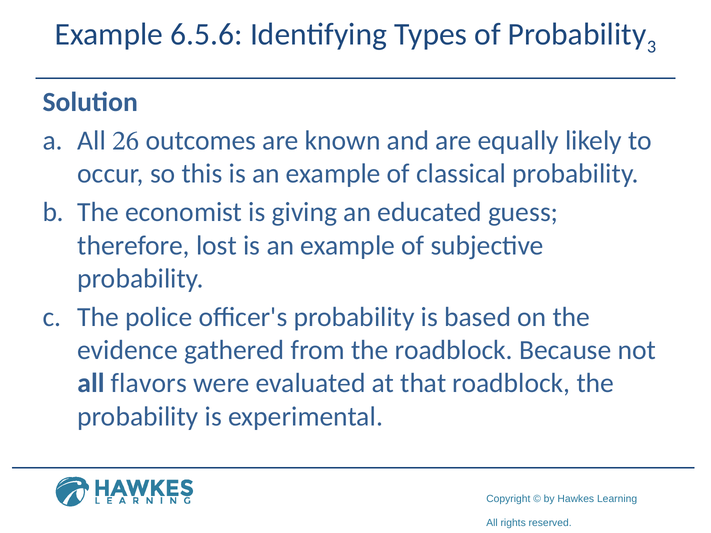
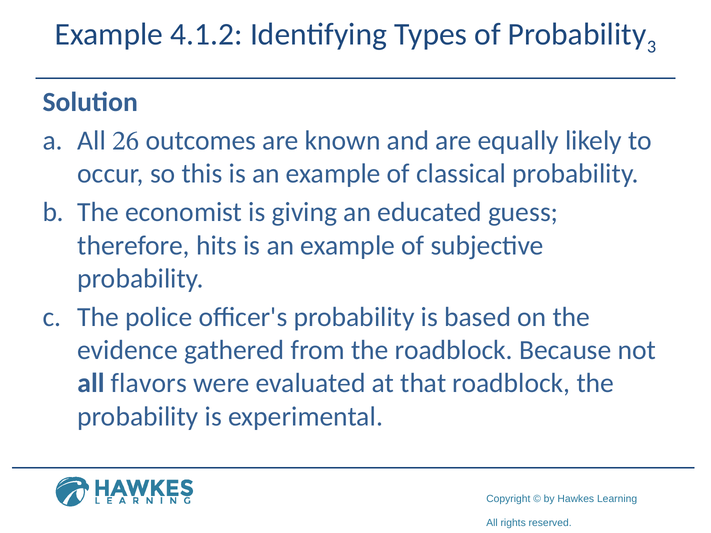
6.5.6: 6.5.6 -> 4.1.2
lost: lost -> hits
